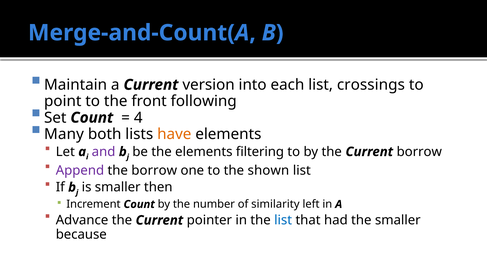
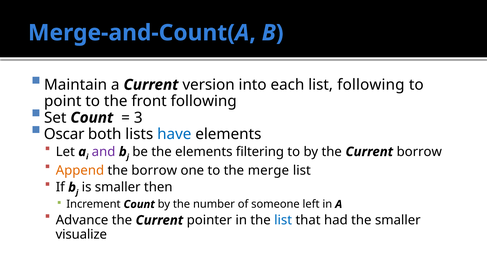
list crossings: crossings -> following
4: 4 -> 3
Many: Many -> Oscar
have colour: orange -> blue
Append colour: purple -> orange
shown: shown -> merge
similarity: similarity -> someone
because: because -> visualize
